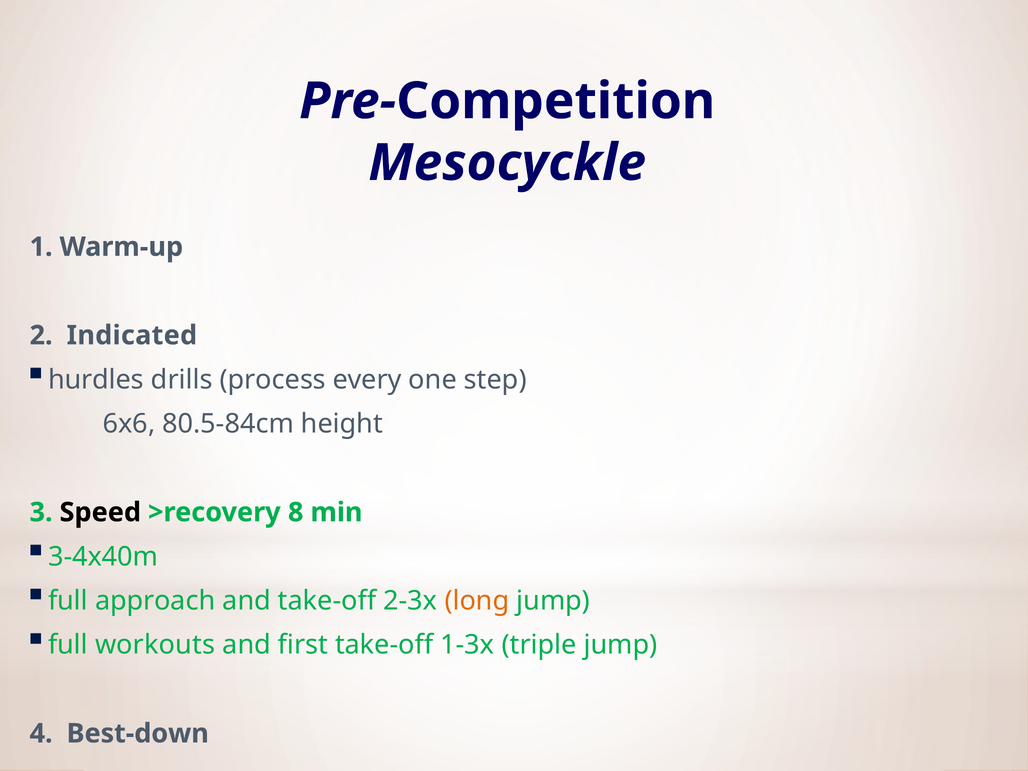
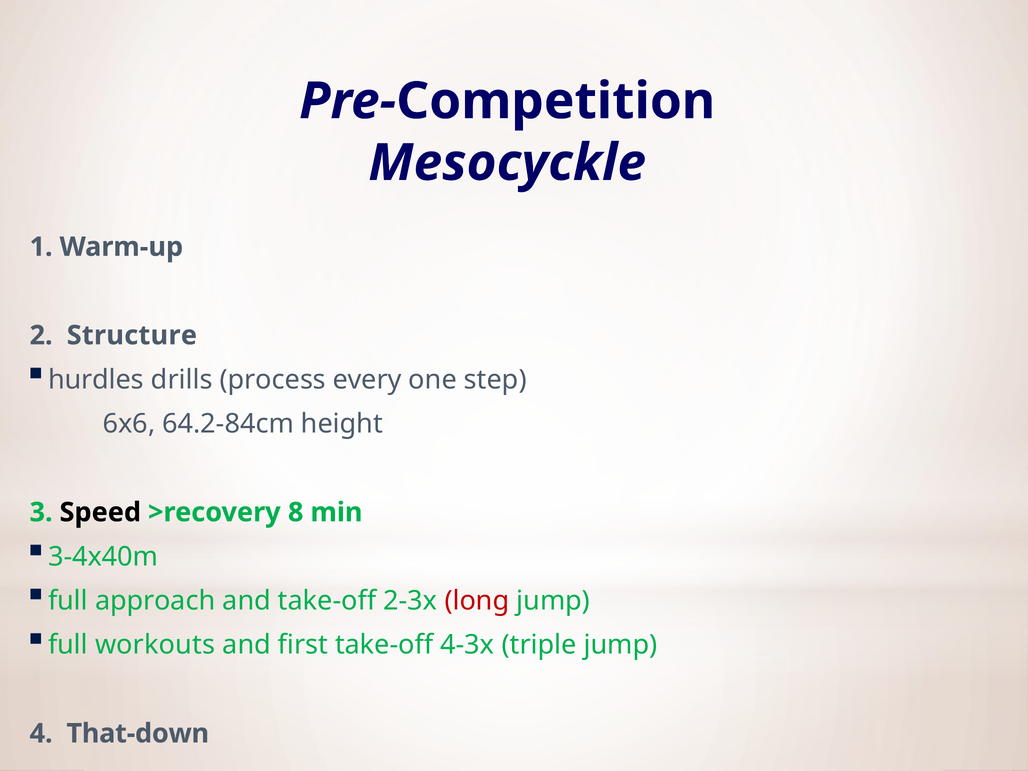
Indicated: Indicated -> Structure
80.5-84cm: 80.5-84cm -> 64.2-84cm
long colour: orange -> red
1-3x: 1-3x -> 4-3x
Best-down: Best-down -> That-down
